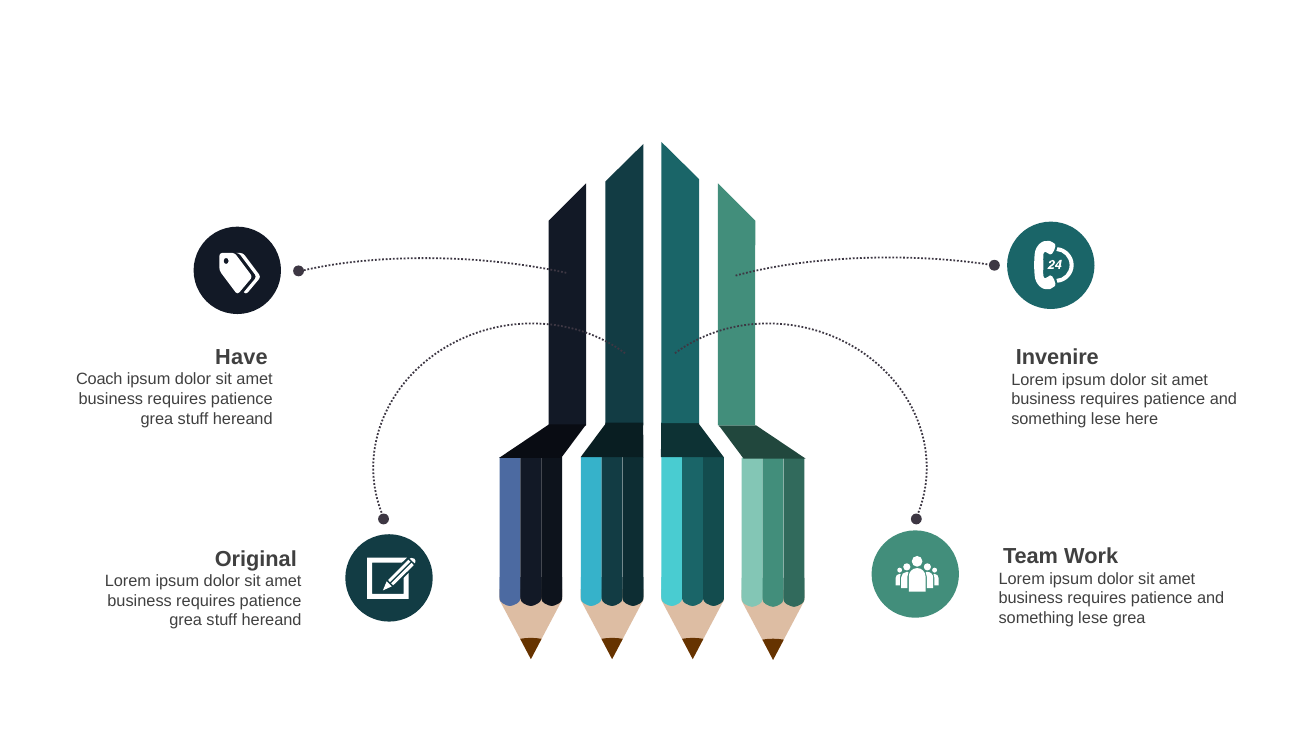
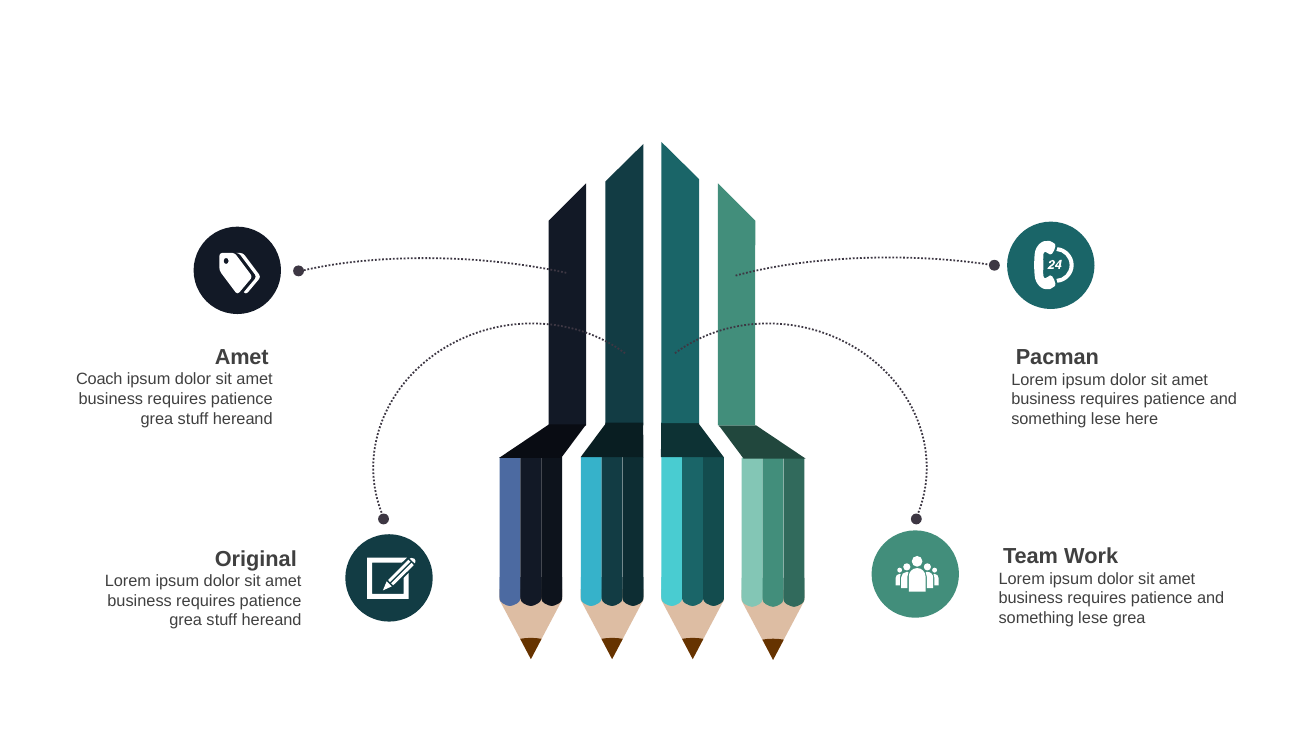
Have at (242, 357): Have -> Amet
Invenire: Invenire -> Pacman
